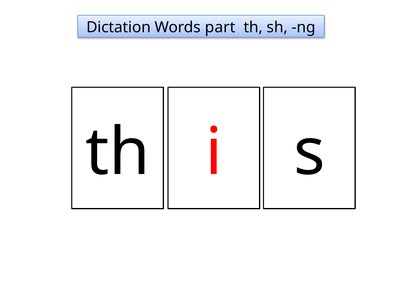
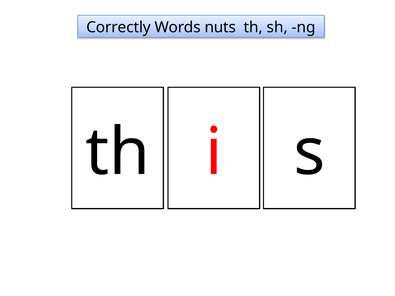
Dictation: Dictation -> Correctly
part: part -> nuts
